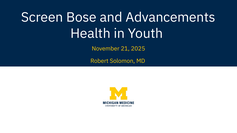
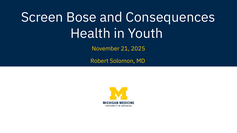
Advancements: Advancements -> Consequences
